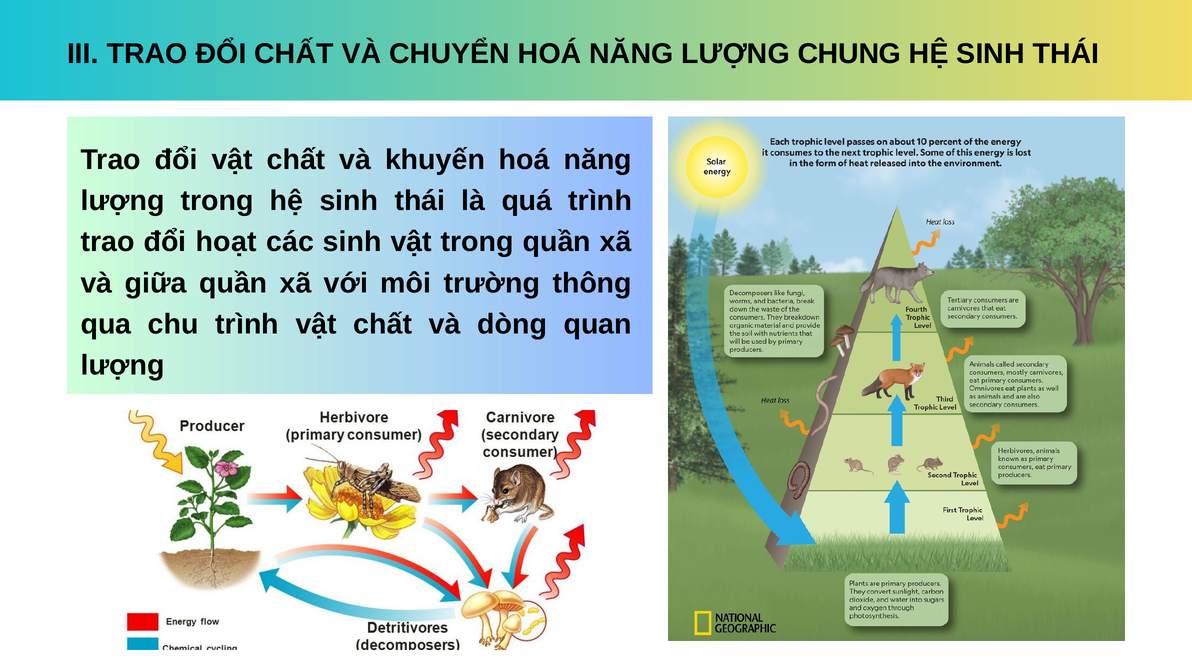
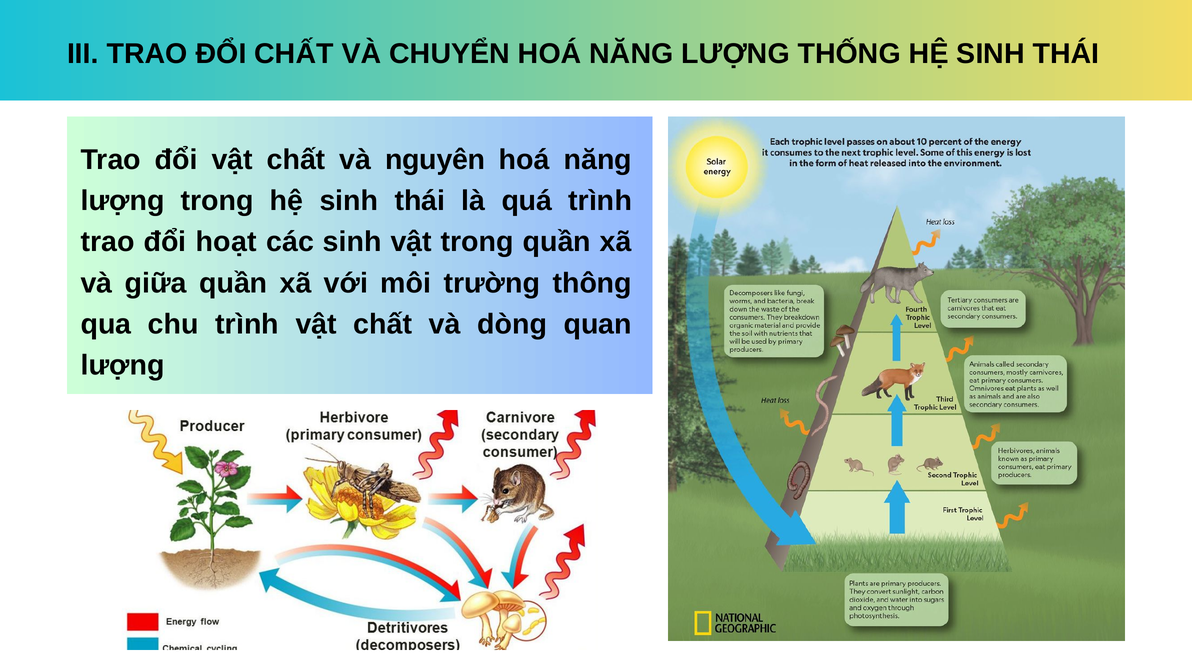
CHUNG: CHUNG -> THỐNG
khuyến: khuyến -> nguyên
